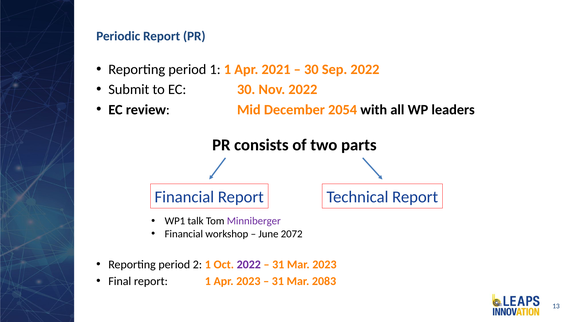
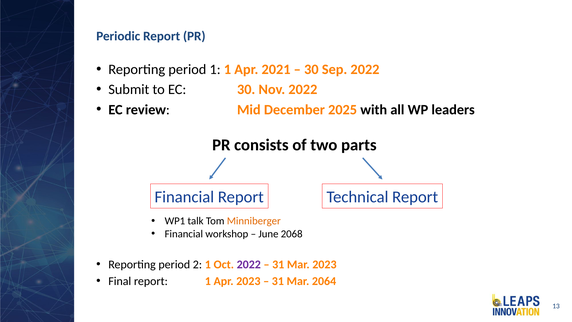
2054: 2054 -> 2025
Minniberger colour: purple -> orange
2072: 2072 -> 2068
2083: 2083 -> 2064
